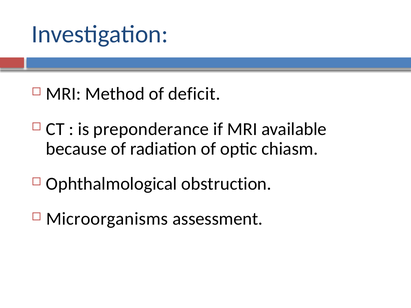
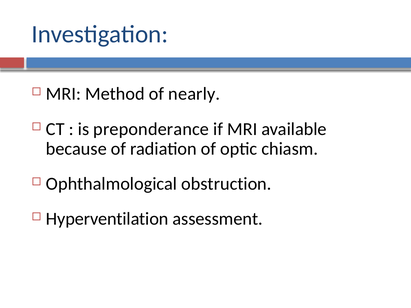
deficit: deficit -> nearly
Microorganisms: Microorganisms -> Hyperventilation
